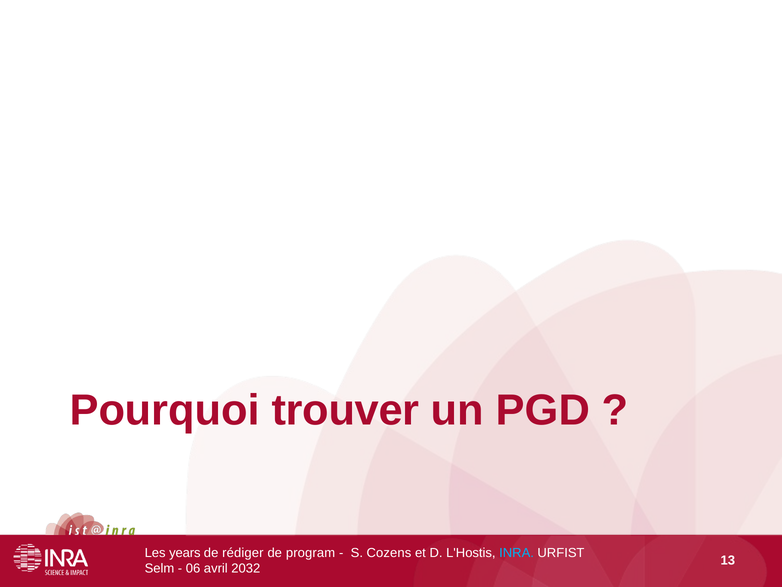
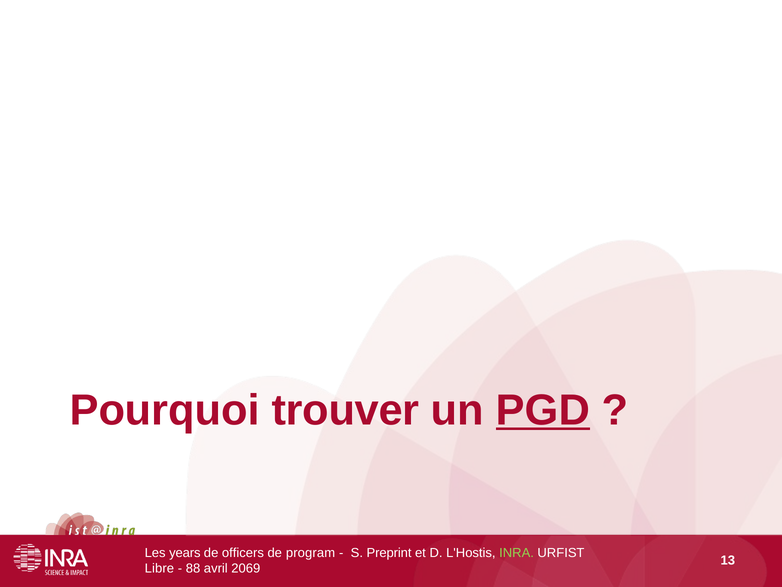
PGD underline: none -> present
rédiger: rédiger -> officers
Cozens: Cozens -> Preprint
INRA colour: light blue -> light green
Selm: Selm -> Libre
06: 06 -> 88
2032: 2032 -> 2069
